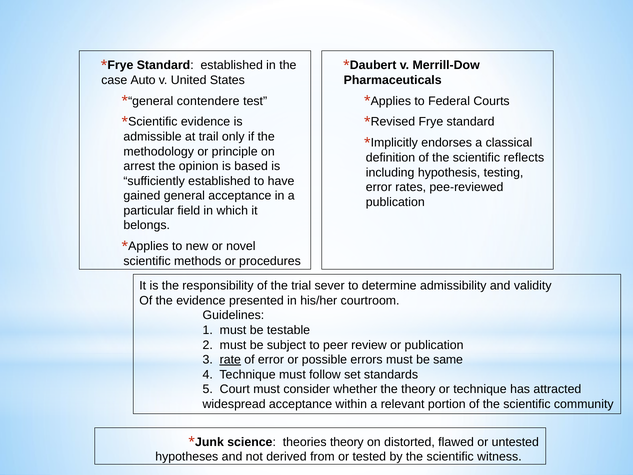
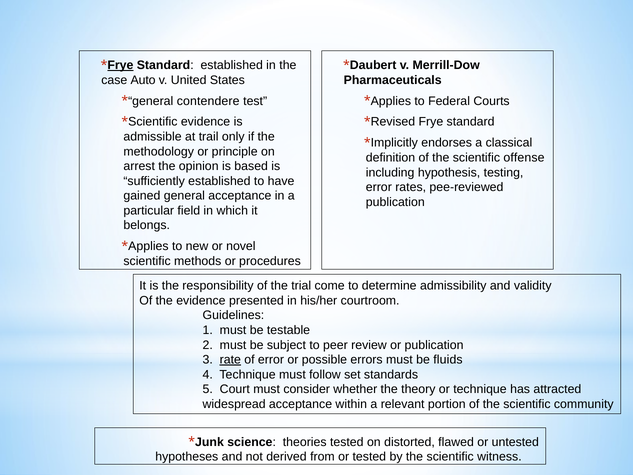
Frye at (120, 65) underline: none -> present
reflects: reflects -> offense
sever: sever -> come
same: same -> fluids
theories theory: theory -> tested
